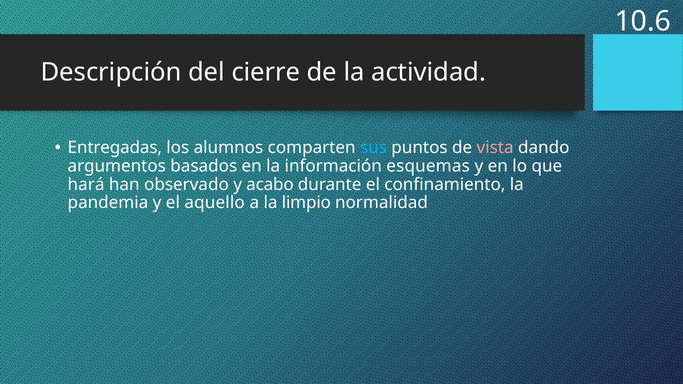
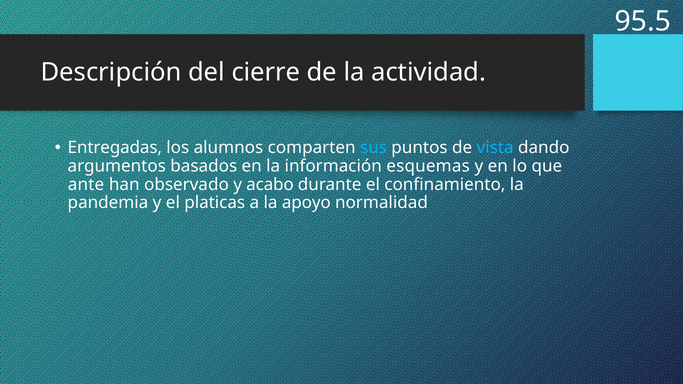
10.6: 10.6 -> 95.5
vista colour: pink -> light blue
hará: hará -> ante
aquello: aquello -> platicas
limpio: limpio -> apoyo
